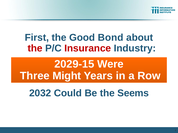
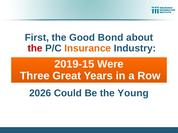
Insurance colour: red -> orange
2029-15: 2029-15 -> 2019-15
Might: Might -> Great
2032: 2032 -> 2026
Seems: Seems -> Young
